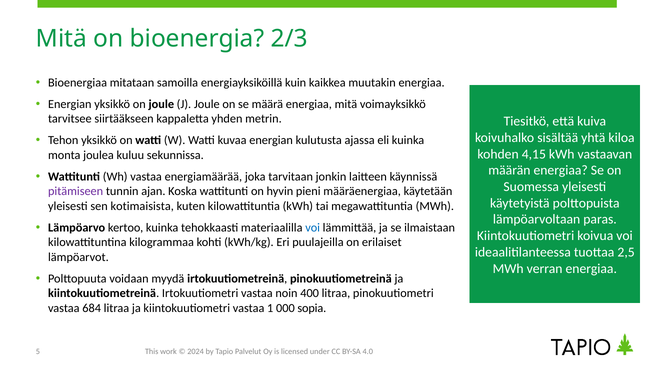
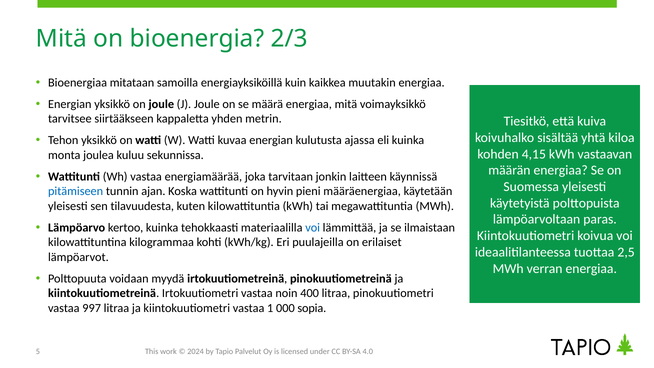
pitämiseen colour: purple -> blue
kotimaisista: kotimaisista -> tilavuudesta
684: 684 -> 997
